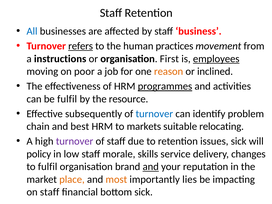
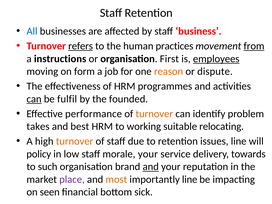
from underline: none -> present
poor: poor -> form
inclined: inclined -> dispute
programmes underline: present -> none
can at (34, 99) underline: none -> present
resource: resource -> founded
subsequently: subsequently -> performance
turnover at (154, 114) colour: blue -> orange
chain: chain -> takes
markets: markets -> working
turnover at (75, 141) colour: purple -> orange
issues sick: sick -> line
morale skills: skills -> your
changes: changes -> towards
to fulfil: fulfil -> such
place colour: orange -> purple
importantly lies: lies -> line
on staff: staff -> seen
